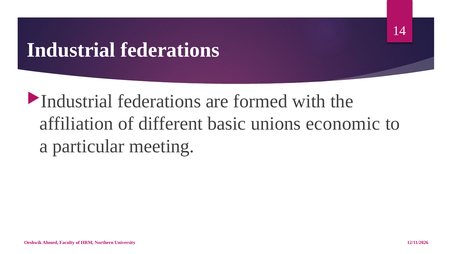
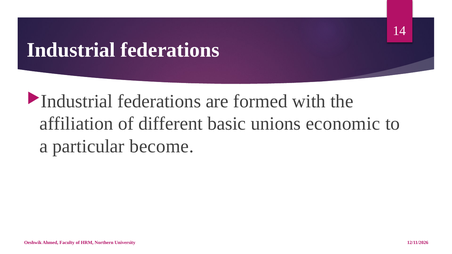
meeting: meeting -> become
